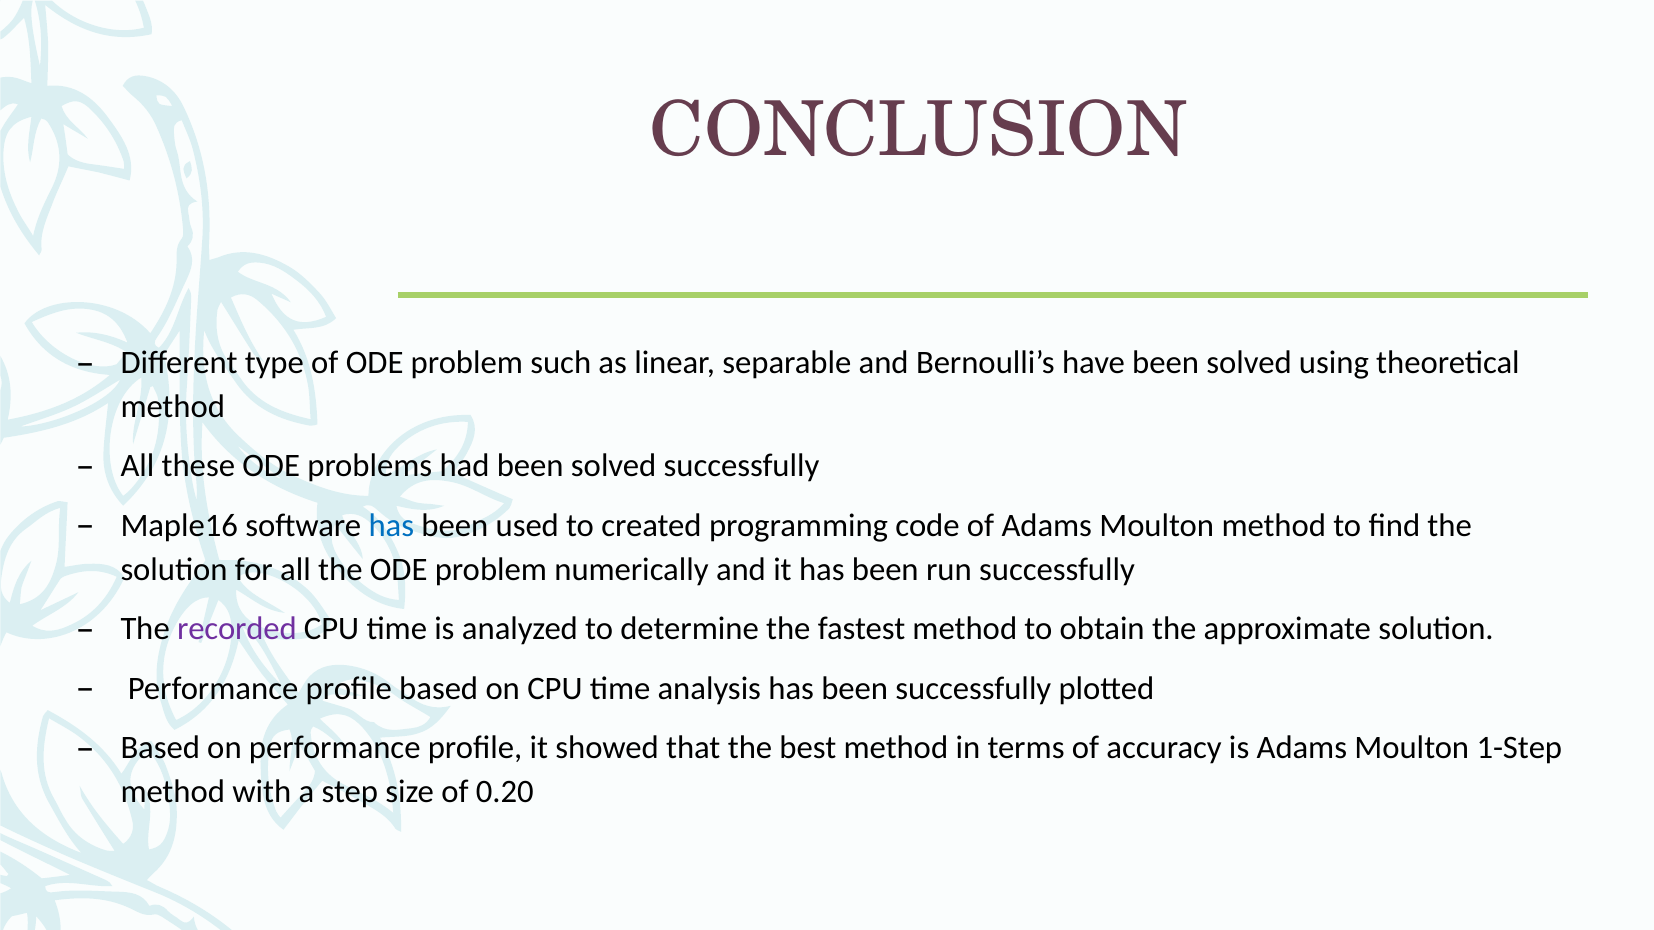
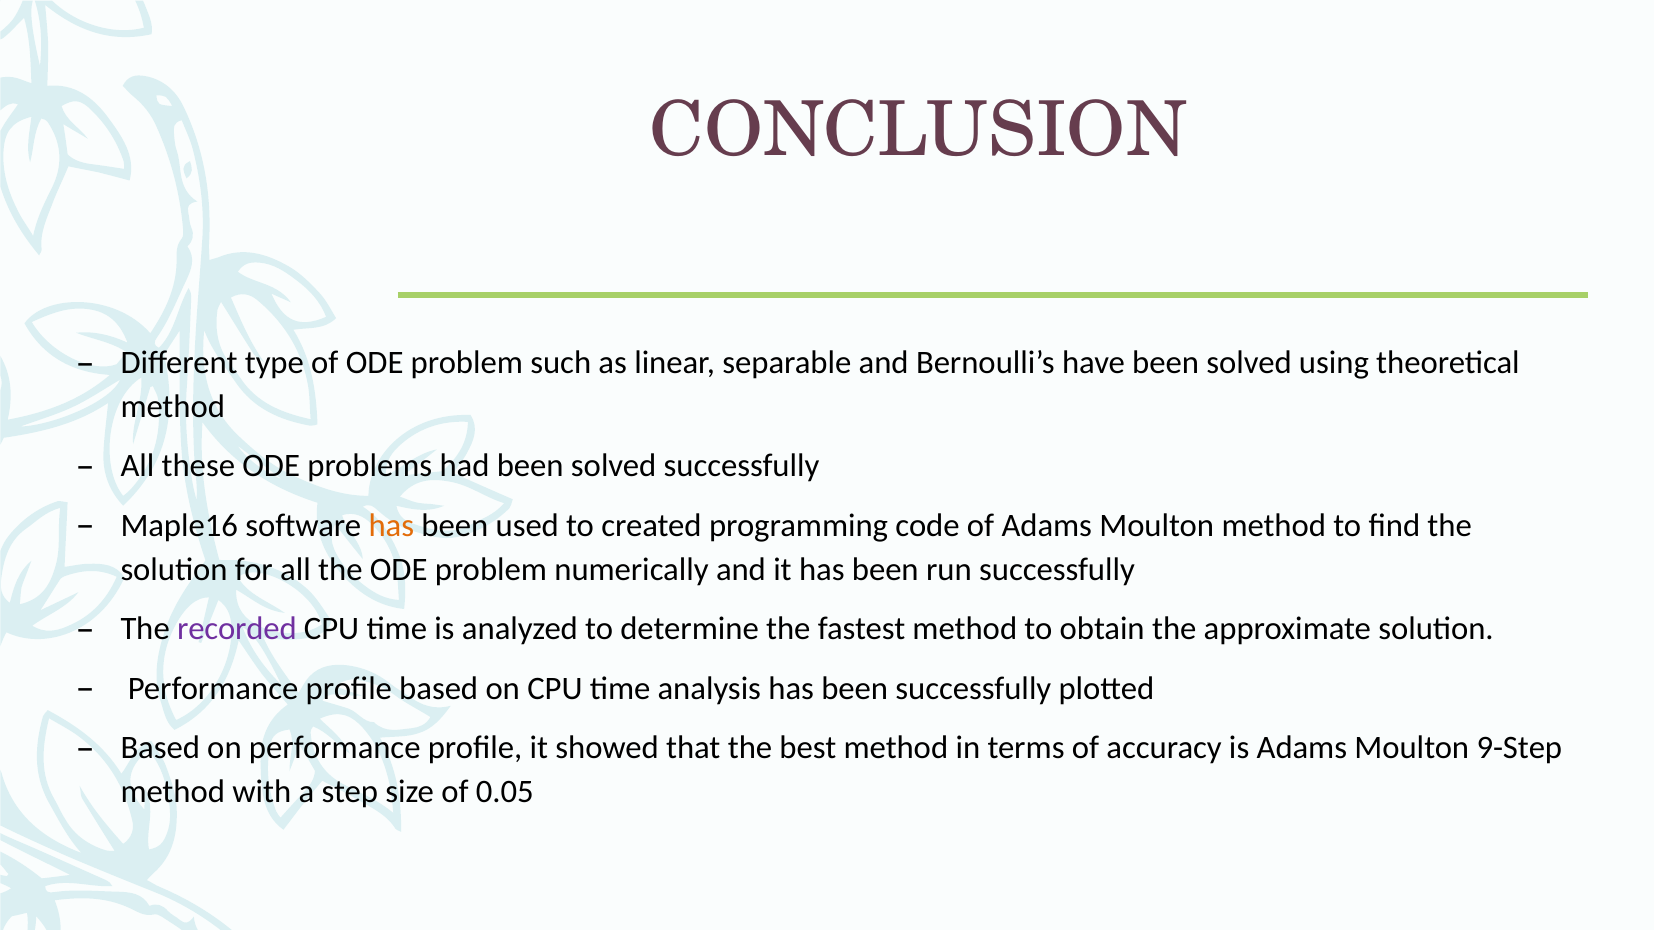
has at (391, 526) colour: blue -> orange
1-Step: 1-Step -> 9-Step
0.20: 0.20 -> 0.05
